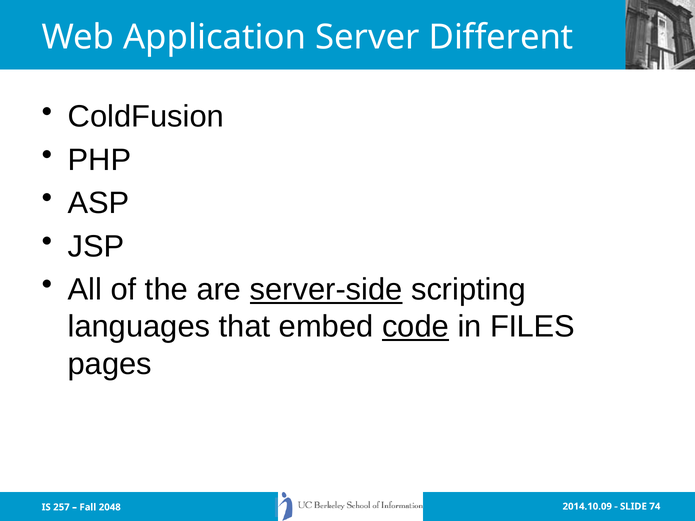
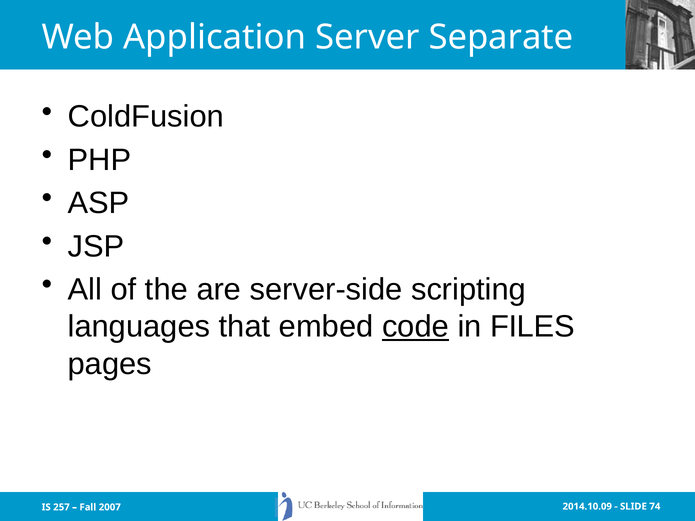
Different: Different -> Separate
server-side underline: present -> none
2048: 2048 -> 2007
